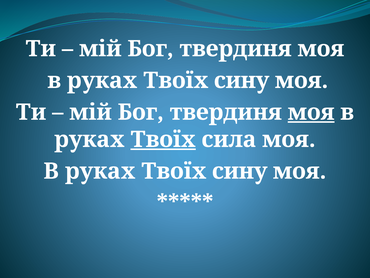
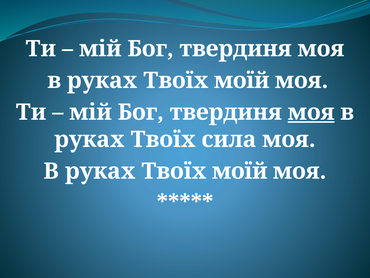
сину at (242, 80): сину -> моїй
Твоїх at (163, 139) underline: present -> none
сину at (240, 171): сину -> моїй
